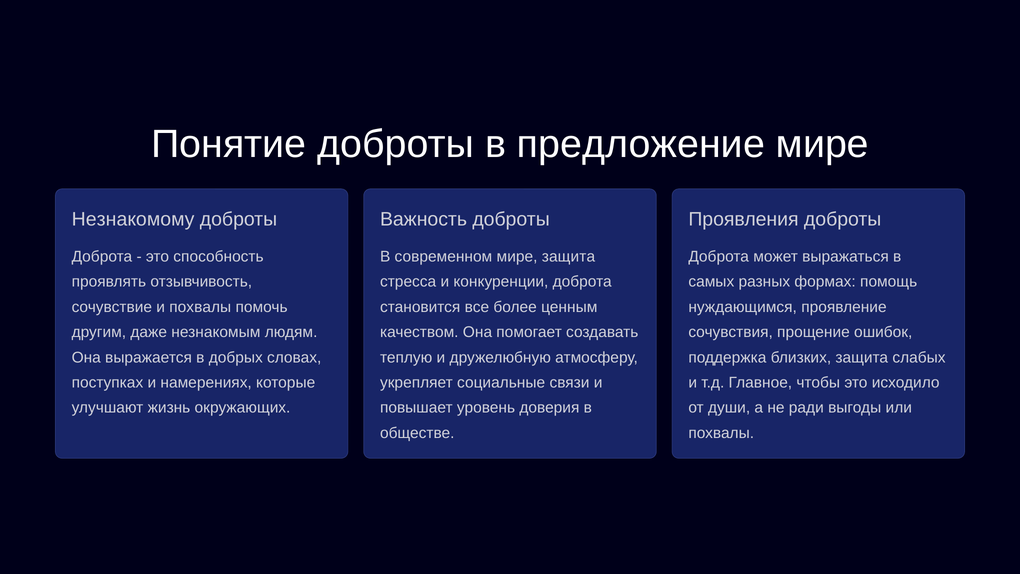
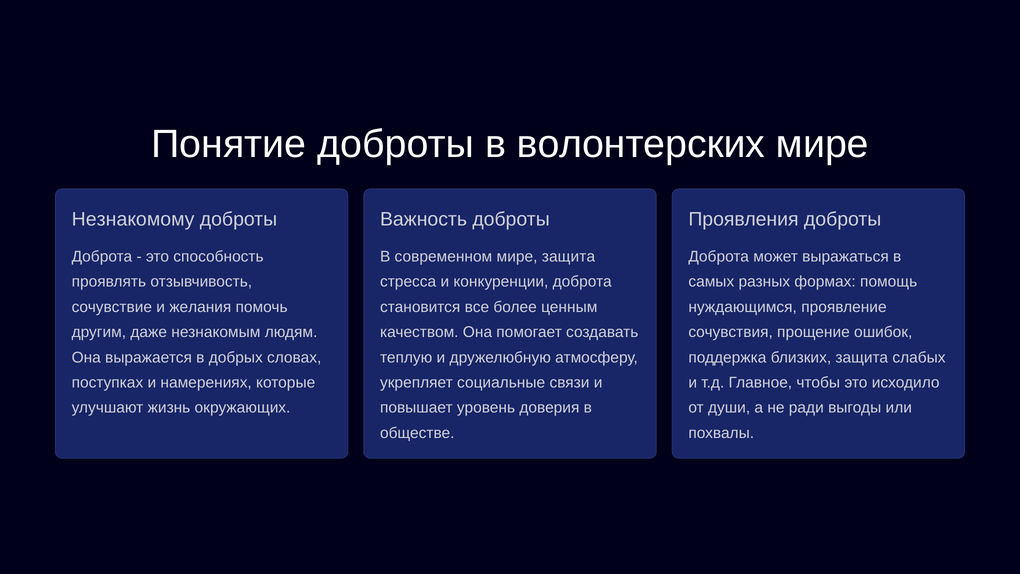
предложение: предложение -> волонтерских
и похвалы: похвалы -> желания
